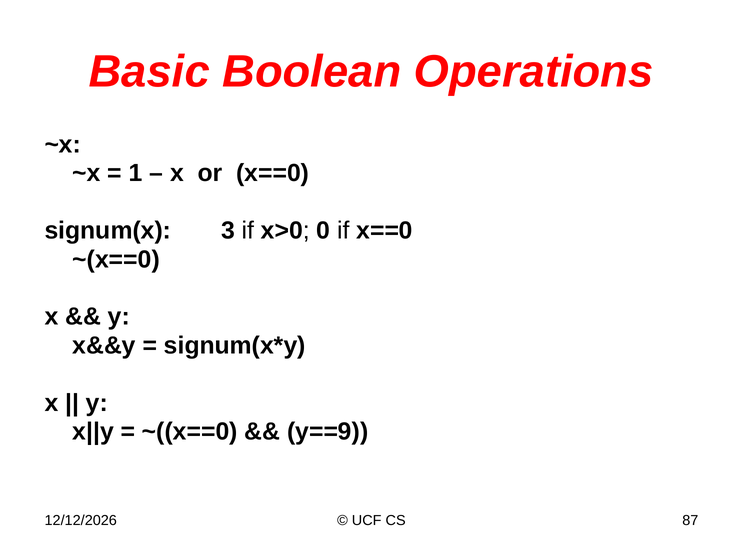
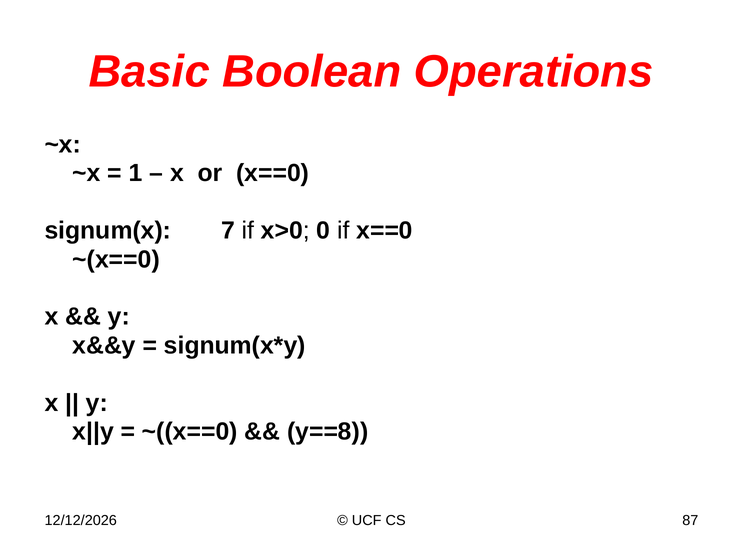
3: 3 -> 7
y==9: y==9 -> y==8
